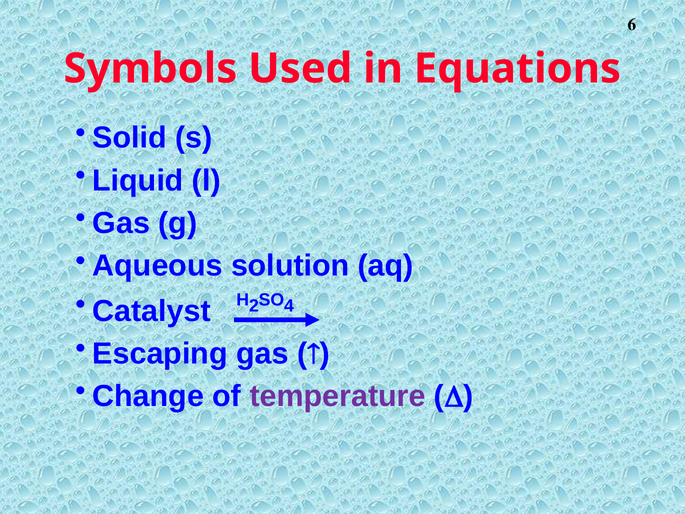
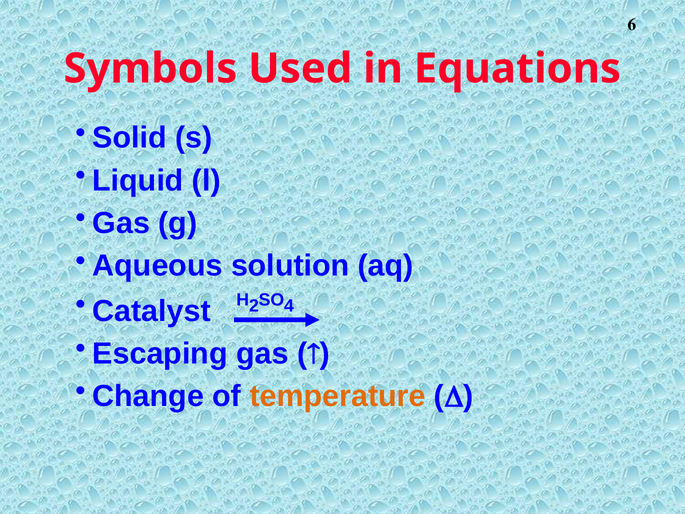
temperature colour: purple -> orange
